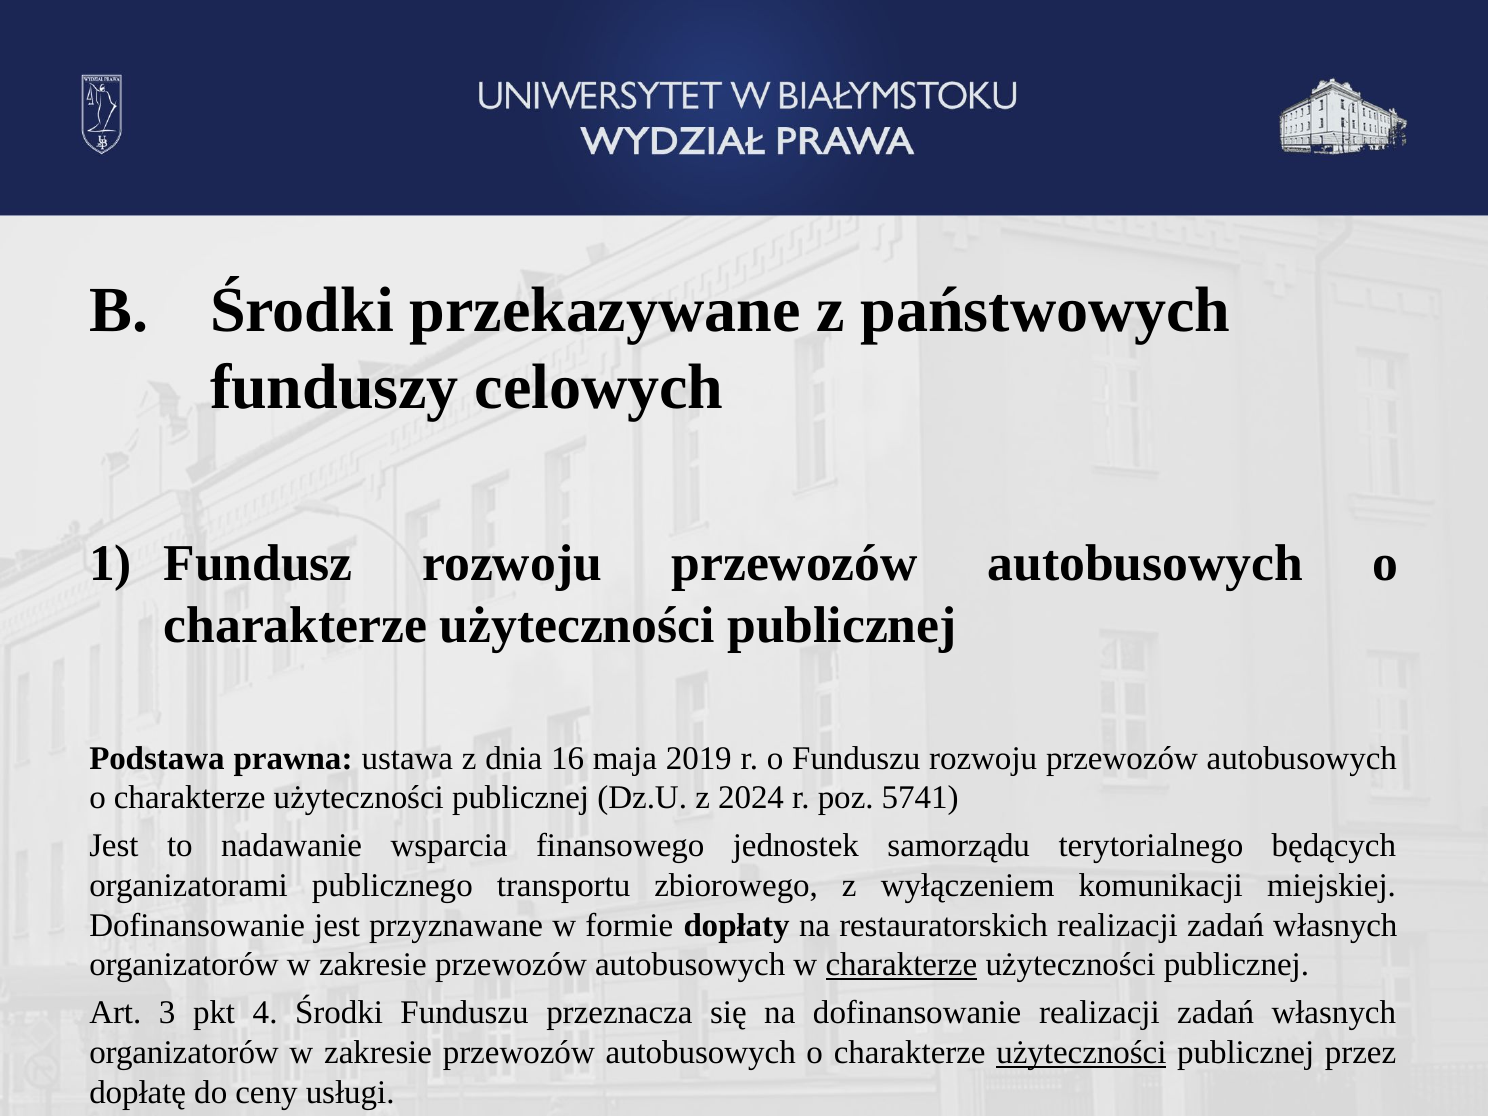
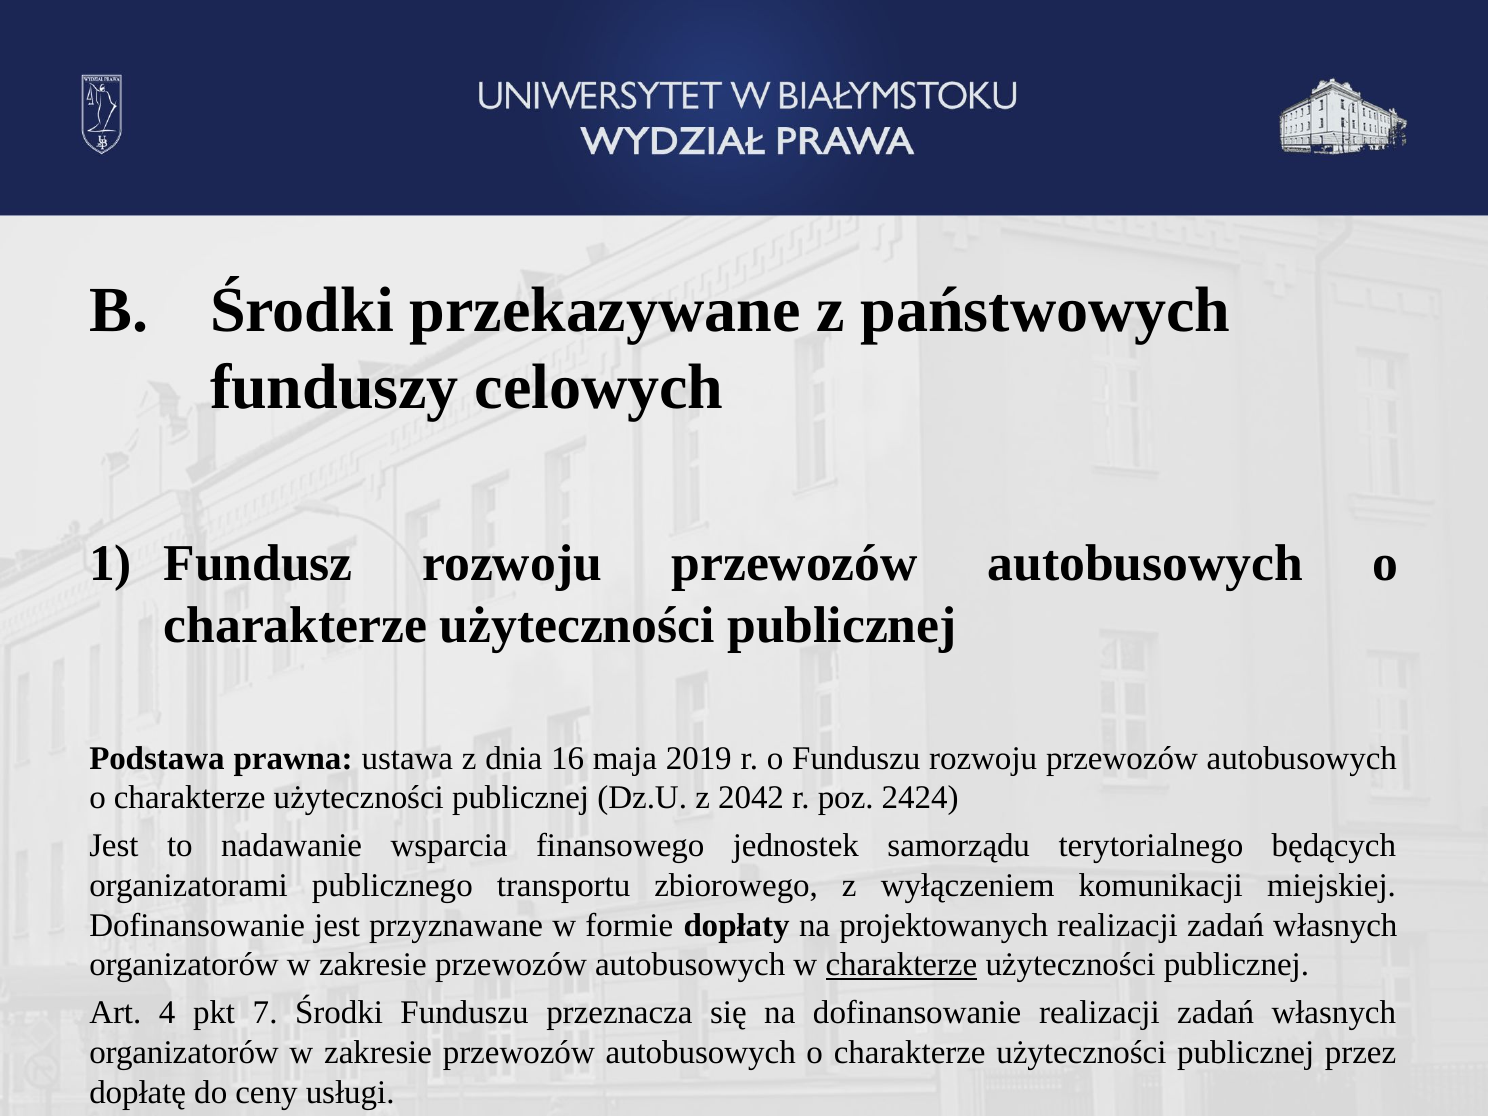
2024: 2024 -> 2042
5741: 5741 -> 2424
restauratorskich: restauratorskich -> projektowanych
3: 3 -> 4
4: 4 -> 7
użyteczności at (1081, 1052) underline: present -> none
